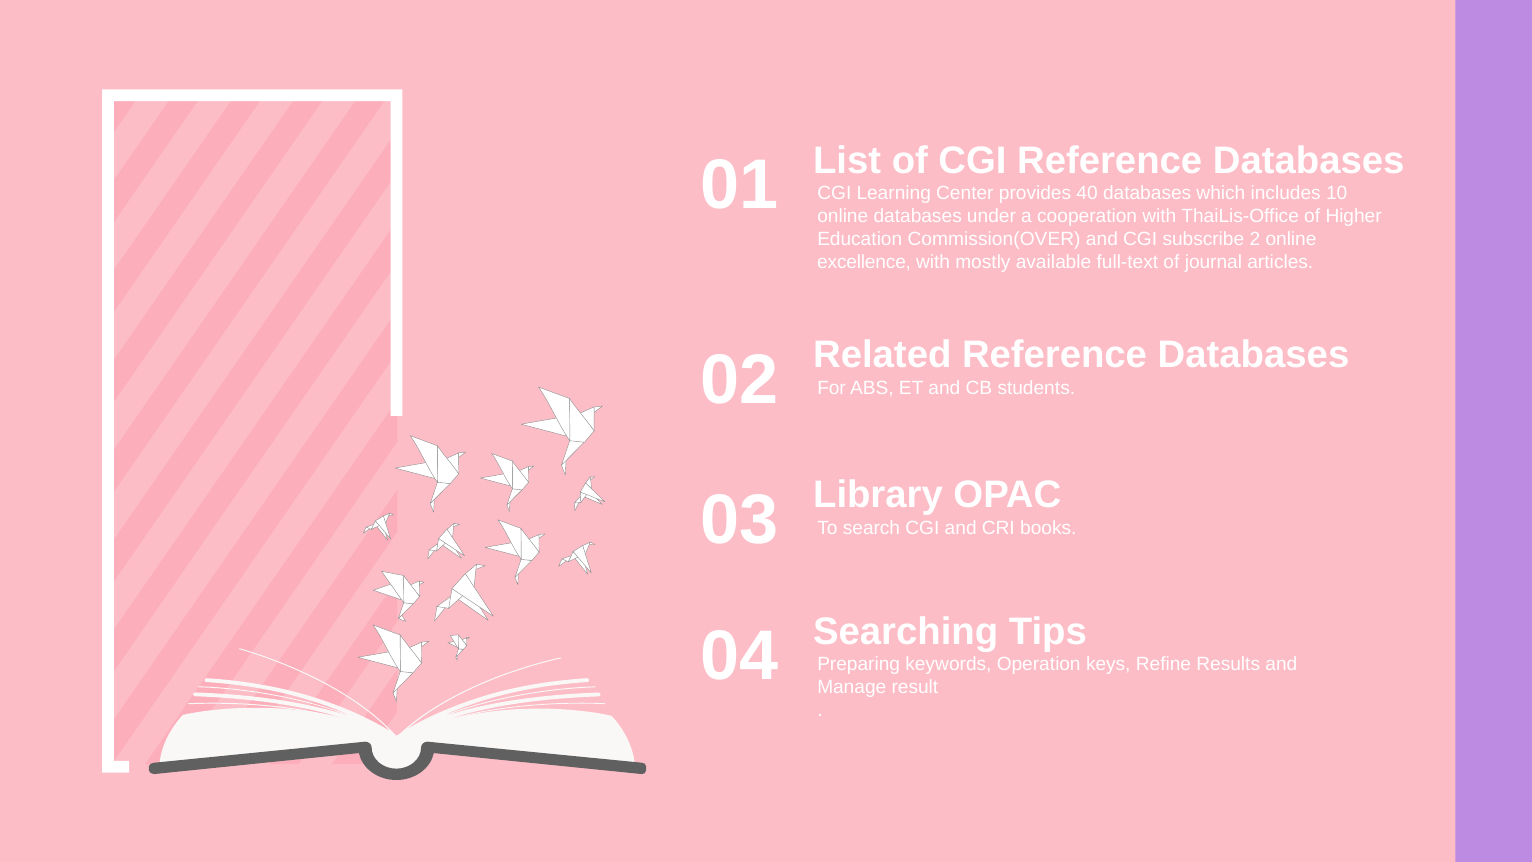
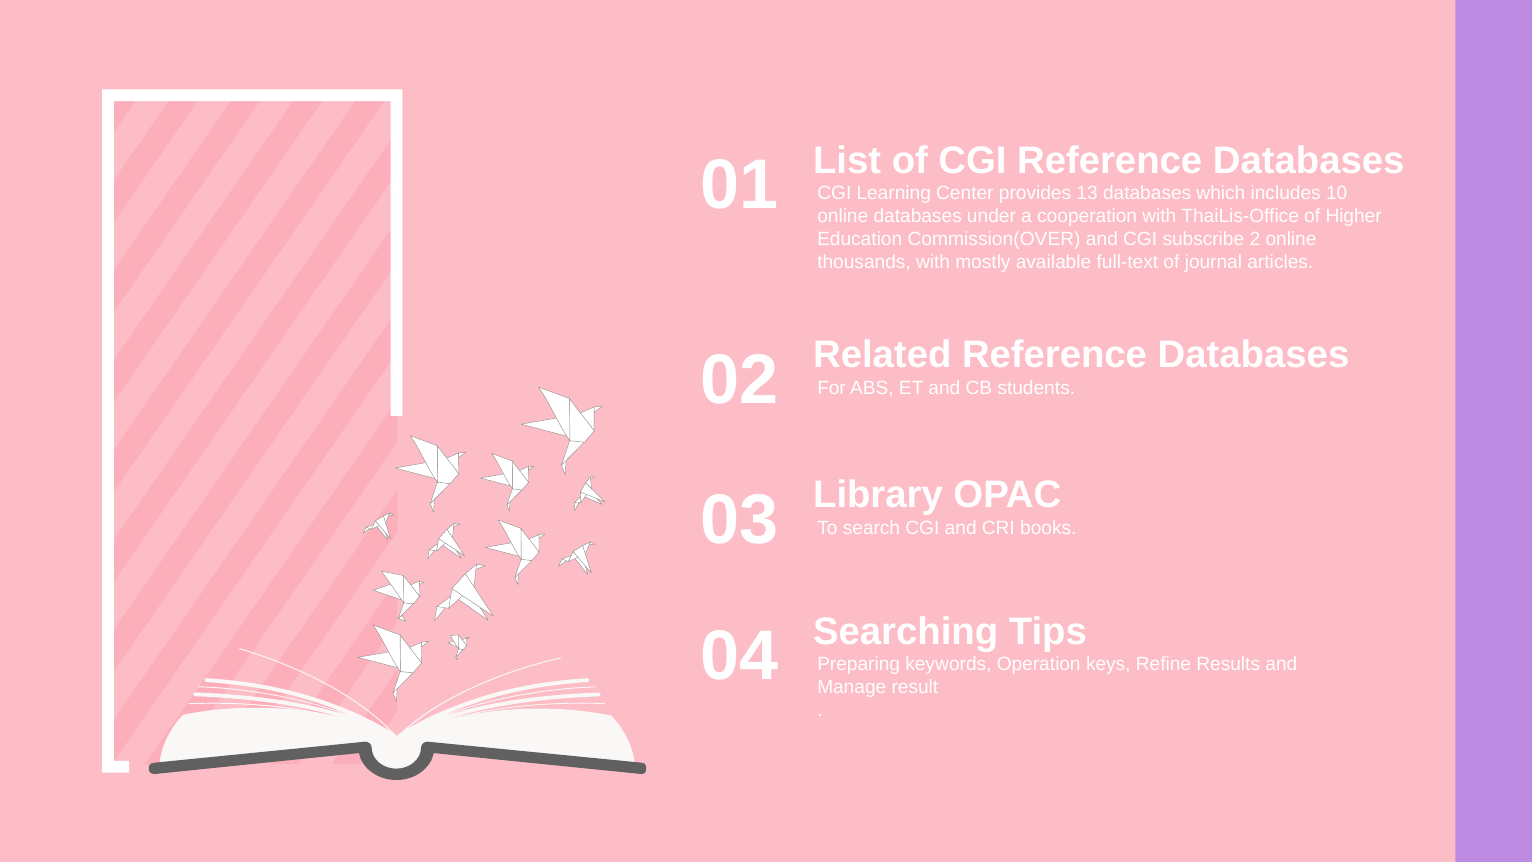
40: 40 -> 13
excellence: excellence -> thousands
